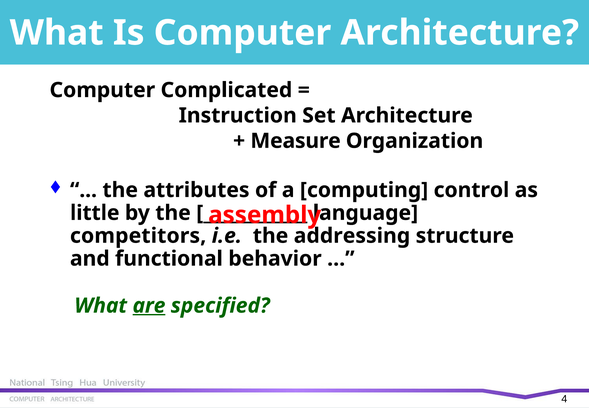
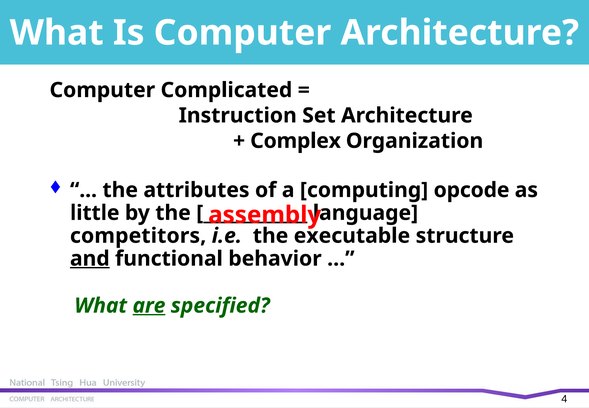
Measure: Measure -> Complex
control: control -> opcode
addressing: addressing -> executable
and underline: none -> present
